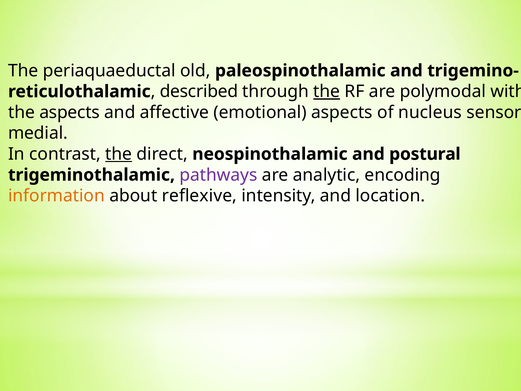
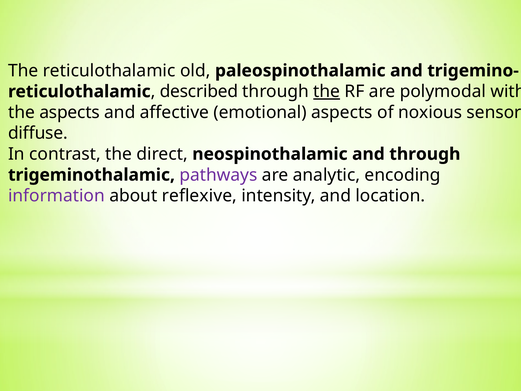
The periaquaeductal: periaquaeductal -> reticulothalamic
nucleus: nucleus -> noxious
medial: medial -> diffuse
the at (119, 154) underline: present -> none
and postural: postural -> through
information colour: orange -> purple
